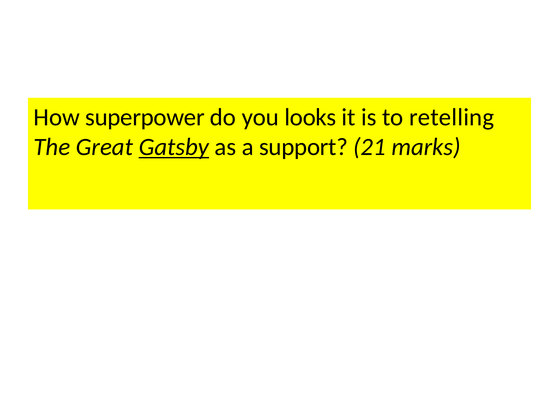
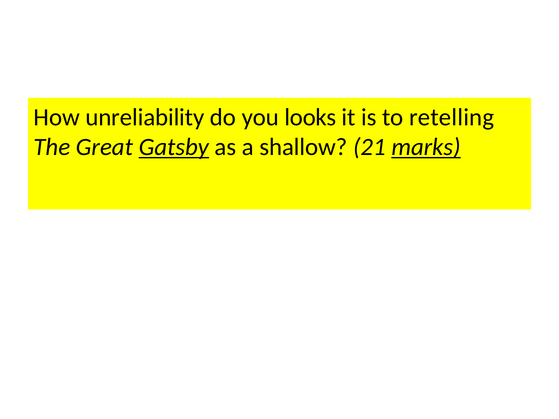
superpower: superpower -> unreliability
support: support -> shallow
marks underline: none -> present
